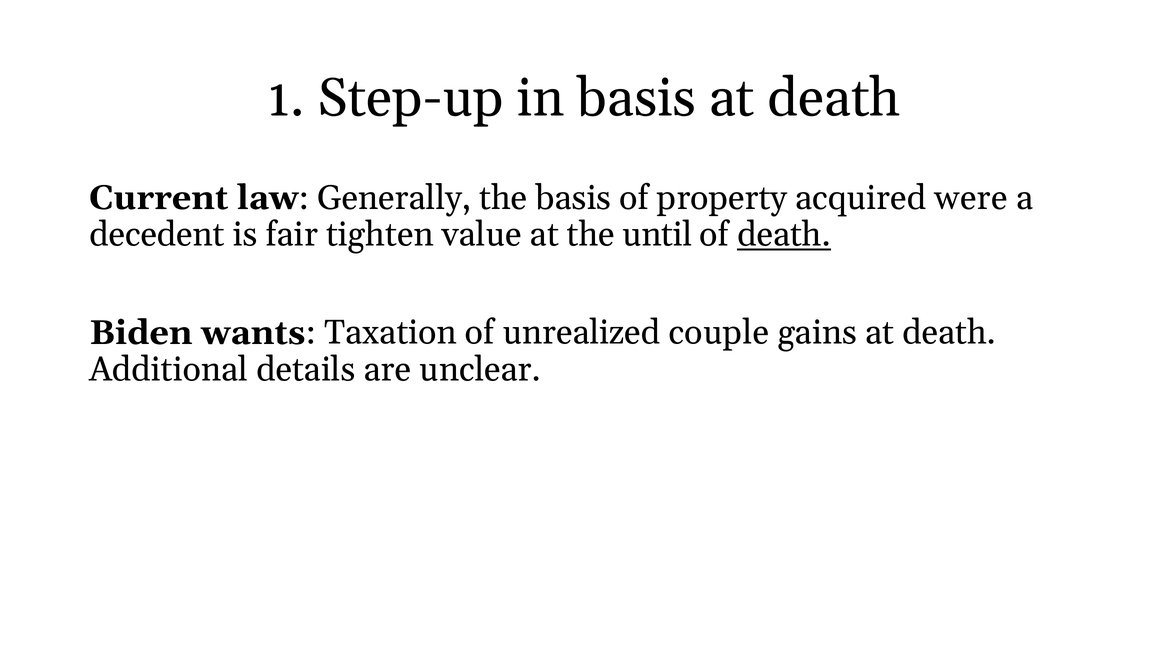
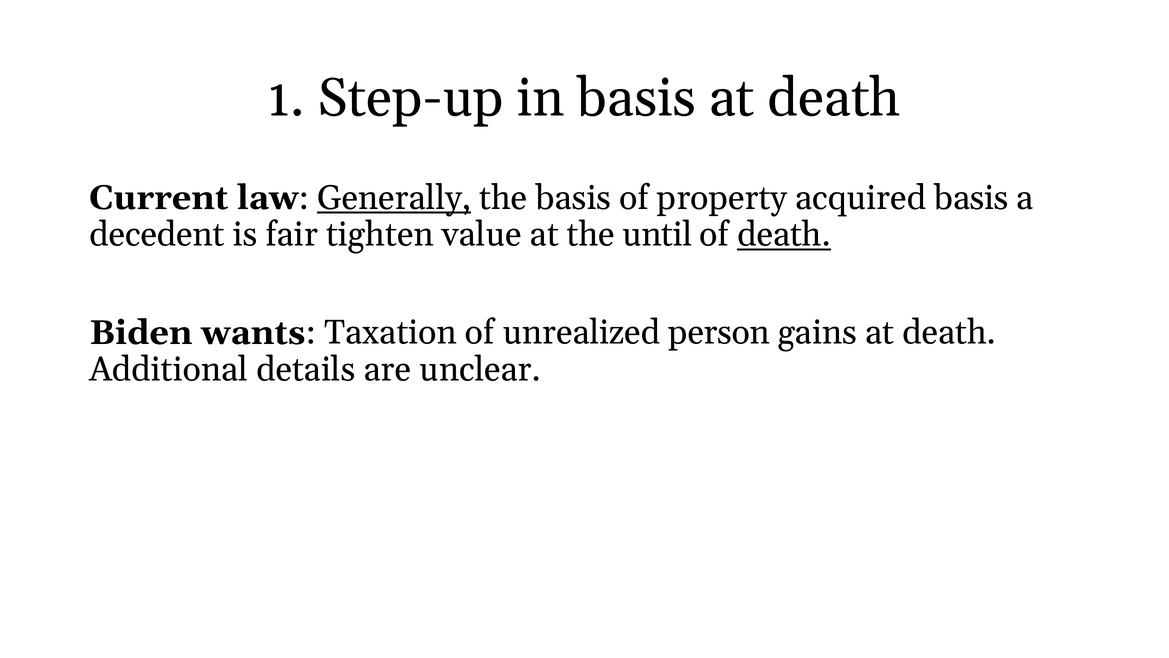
Generally underline: none -> present
acquired were: were -> basis
couple: couple -> person
